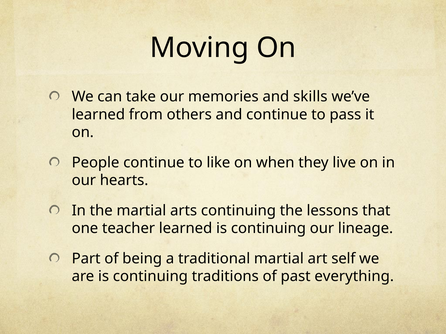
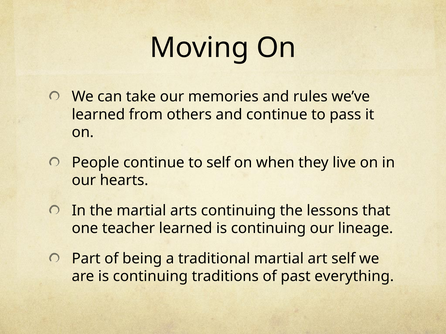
skills: skills -> rules
to like: like -> self
